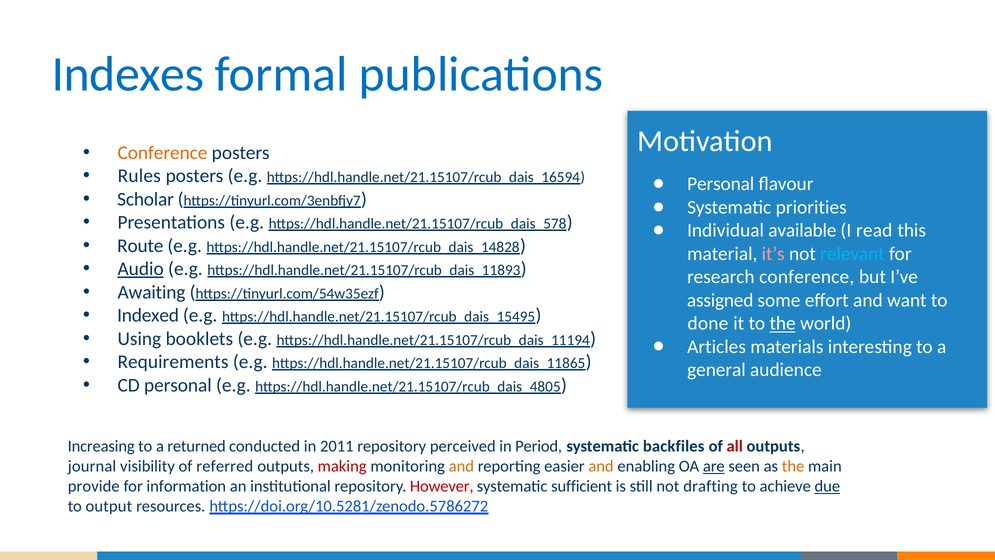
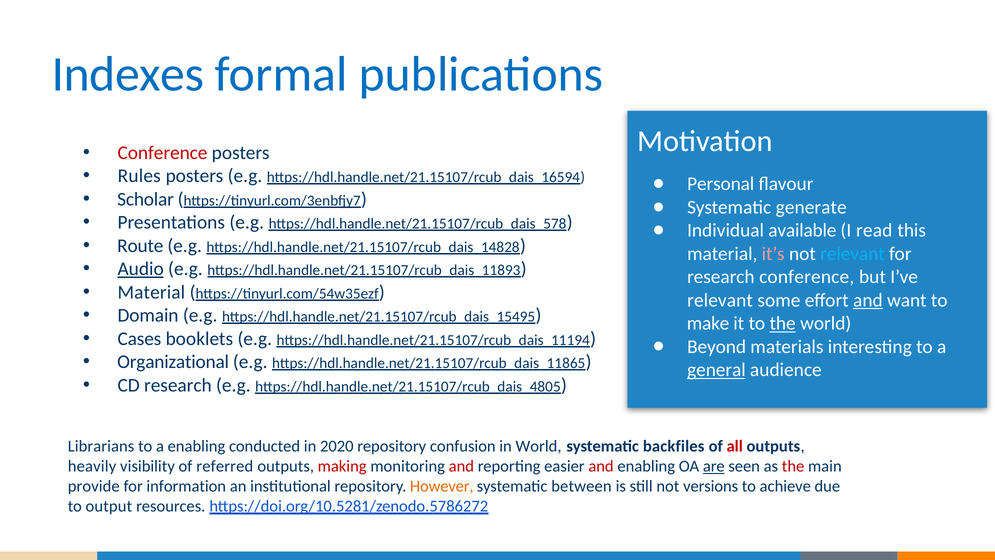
Conference at (163, 153) colour: orange -> red
priorities: priorities -> generate
Awaiting at (151, 292): Awaiting -> Material
assigned at (720, 300): assigned -> relevant
and at (868, 300) underline: none -> present
Indexed: Indexed -> Domain
done: done -> make
Using: Using -> Cases
Articles: Articles -> Beyond
Requirements: Requirements -> Organizational
general underline: none -> present
CD personal: personal -> research
Increasing: Increasing -> Librarians
a returned: returned -> enabling
2011: 2011 -> 2020
perceived: perceived -> confusion
in Period: Period -> World
journal: journal -> heavily
and at (461, 466) colour: orange -> red
and at (601, 466) colour: orange -> red
the at (793, 466) colour: orange -> red
However colour: red -> orange
sufficient: sufficient -> between
drafting: drafting -> versions
due underline: present -> none
